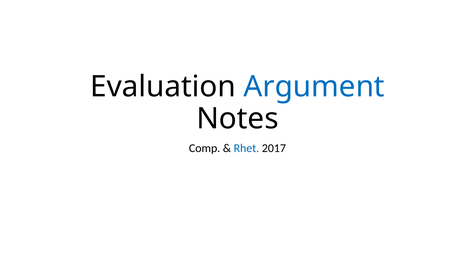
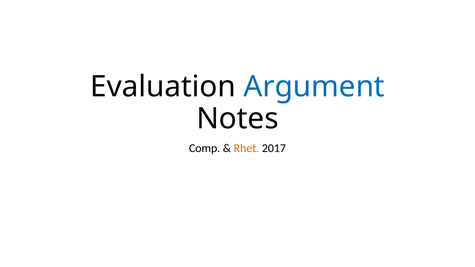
Rhet colour: blue -> orange
